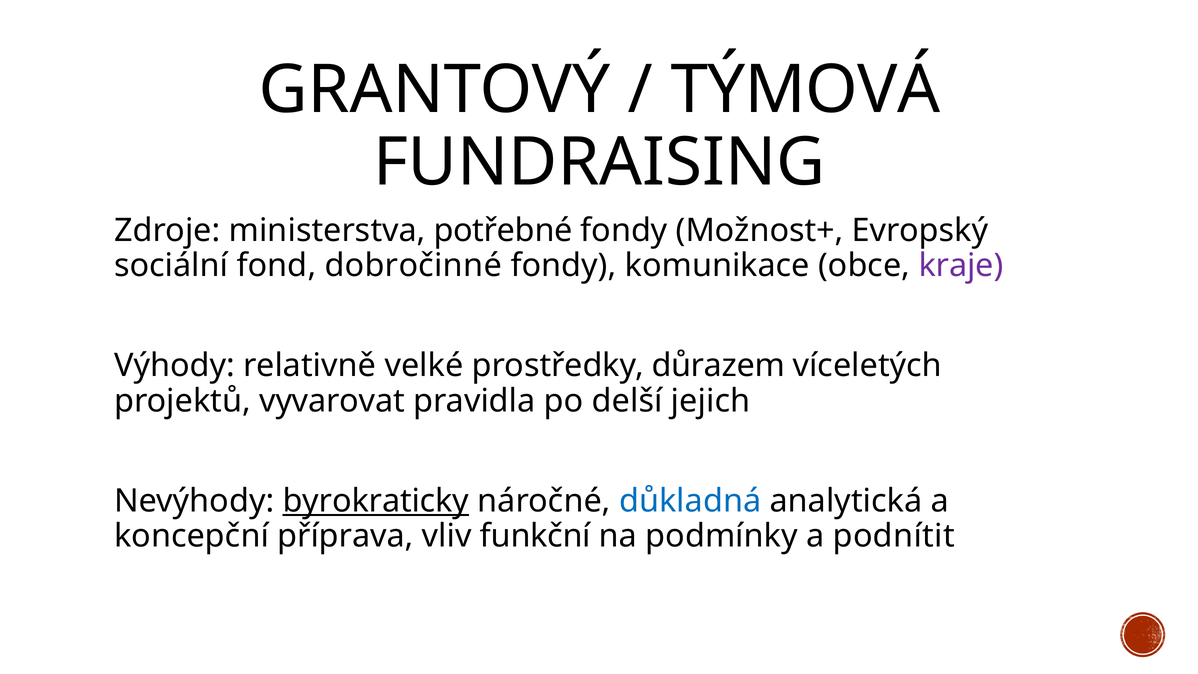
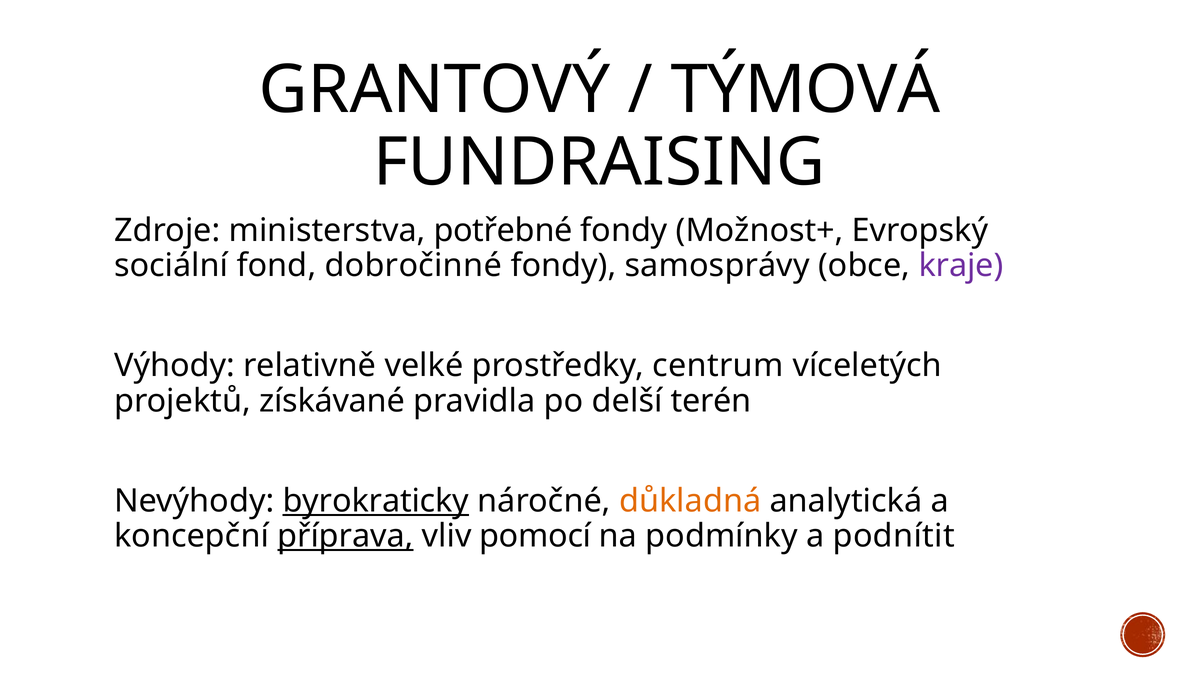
komunikace: komunikace -> samosprávy
důrazem: důrazem -> centrum
vyvarovat: vyvarovat -> získávané
jejich: jejich -> terén
důkladná colour: blue -> orange
příprava underline: none -> present
funkční: funkční -> pomocí
